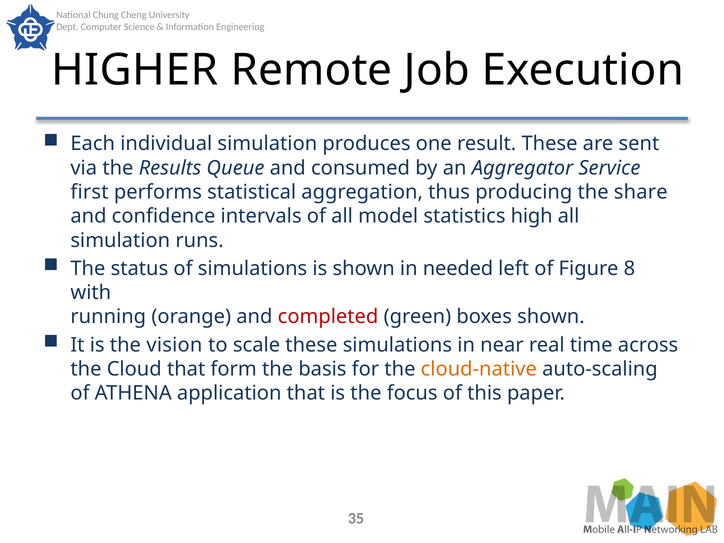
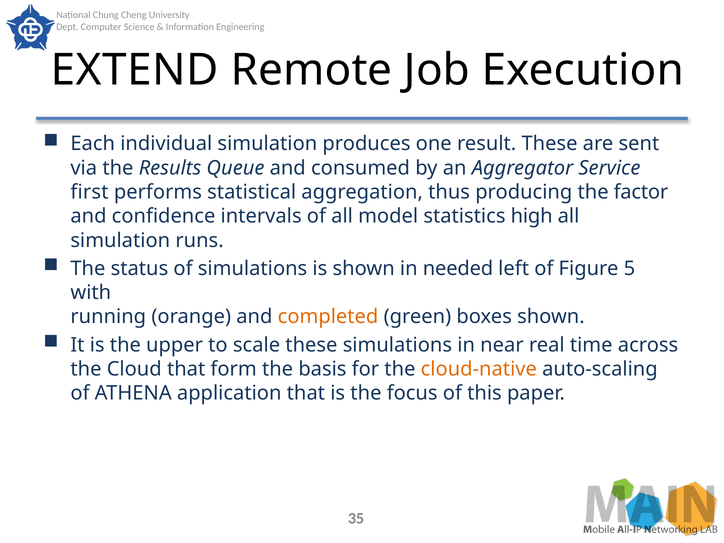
HIGHER: HIGHER -> EXTEND
share: share -> factor
8: 8 -> 5
completed colour: red -> orange
vision: vision -> upper
